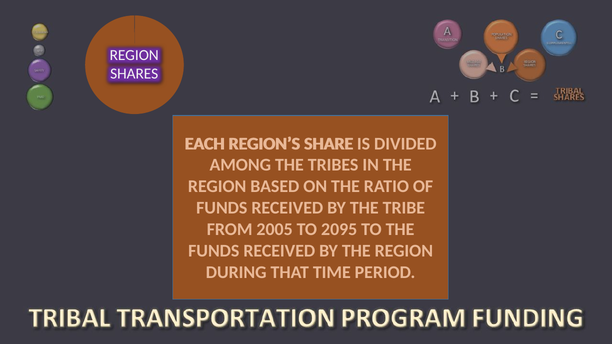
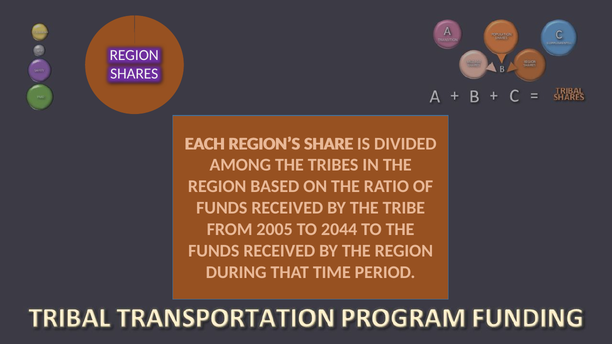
2095: 2095 -> 2044
